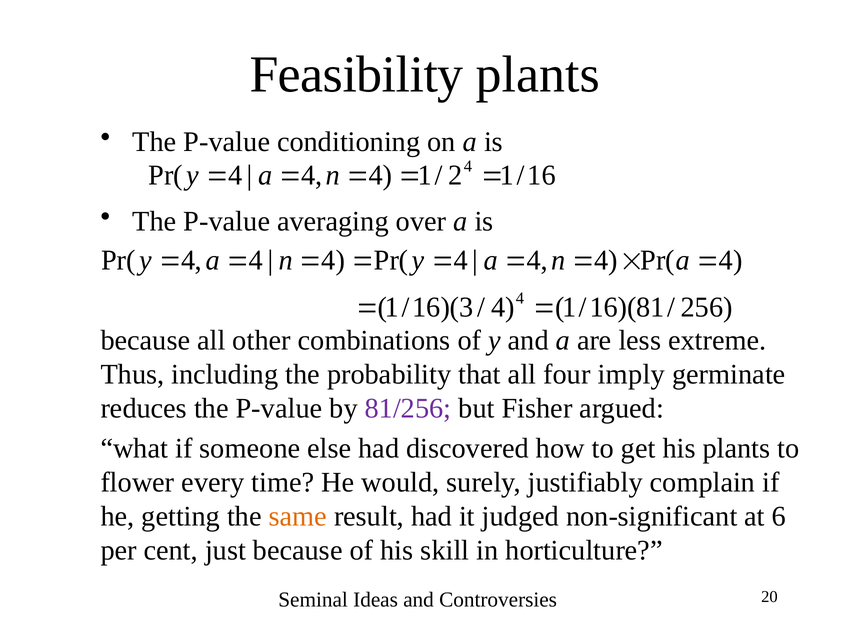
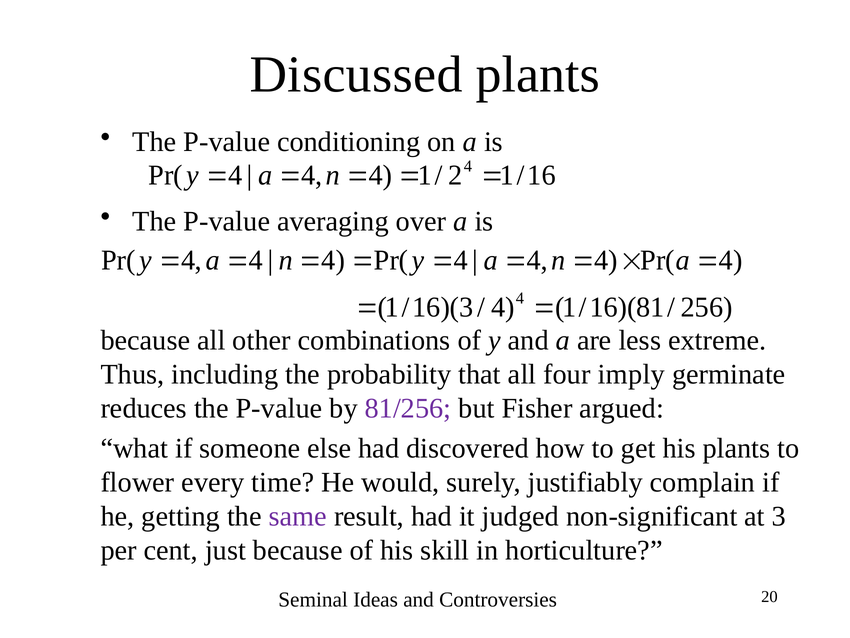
Feasibility: Feasibility -> Discussed
same colour: orange -> purple
6: 6 -> 3
